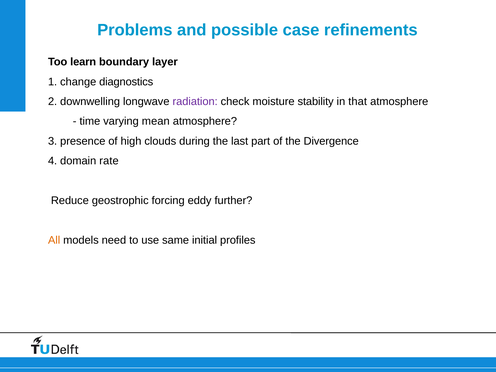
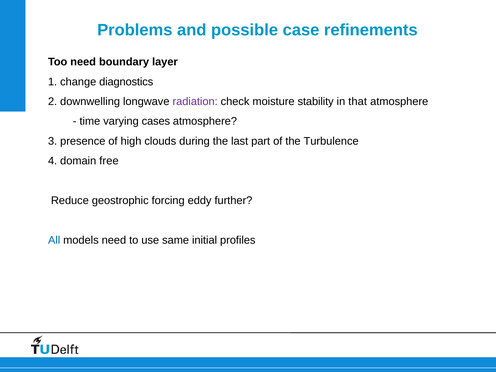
Too learn: learn -> need
mean: mean -> cases
Divergence: Divergence -> Turbulence
rate: rate -> free
All colour: orange -> blue
